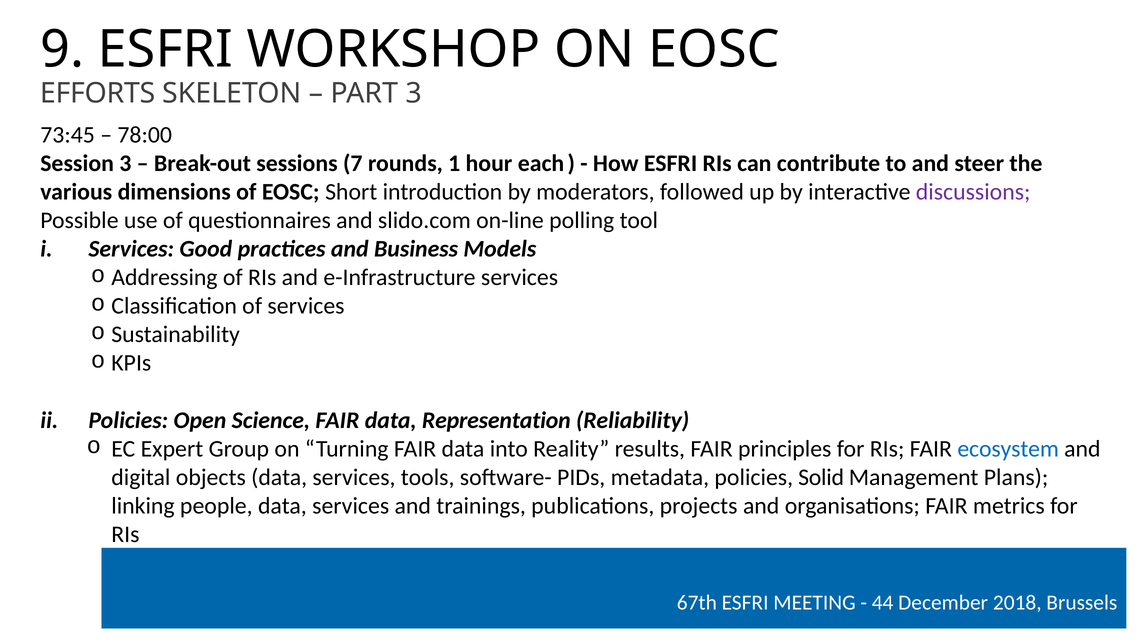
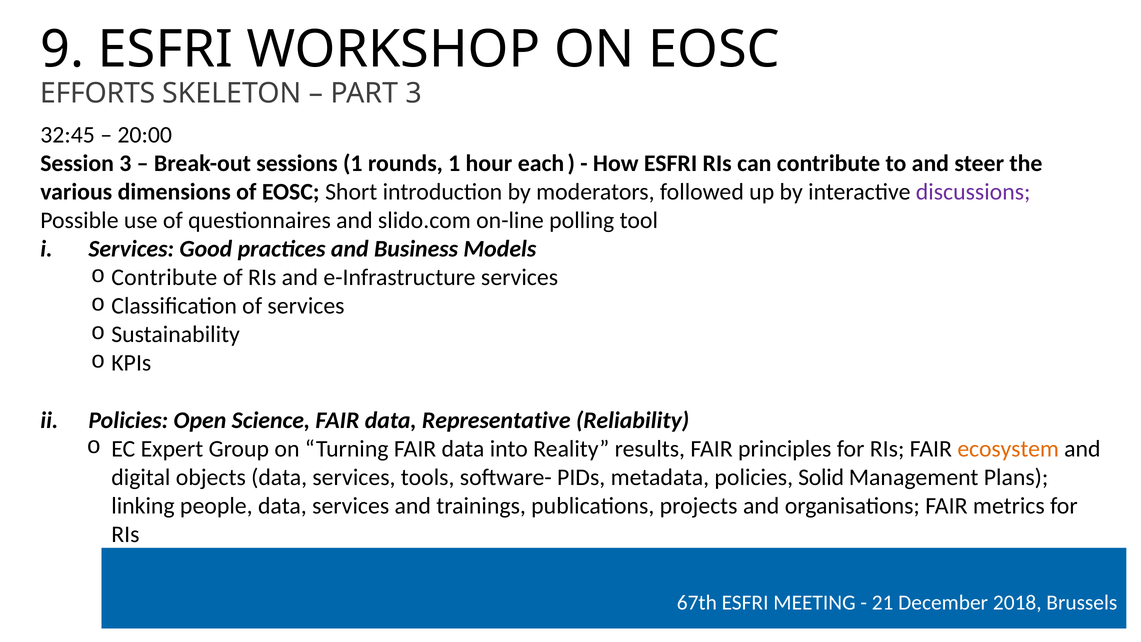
73:45: 73:45 -> 32:45
78:00: 78:00 -> 20:00
sessions 7: 7 -> 1
Addressing at (164, 277): Addressing -> Contribute
Representation: Representation -> Representative
ecosystem colour: blue -> orange
44: 44 -> 21
